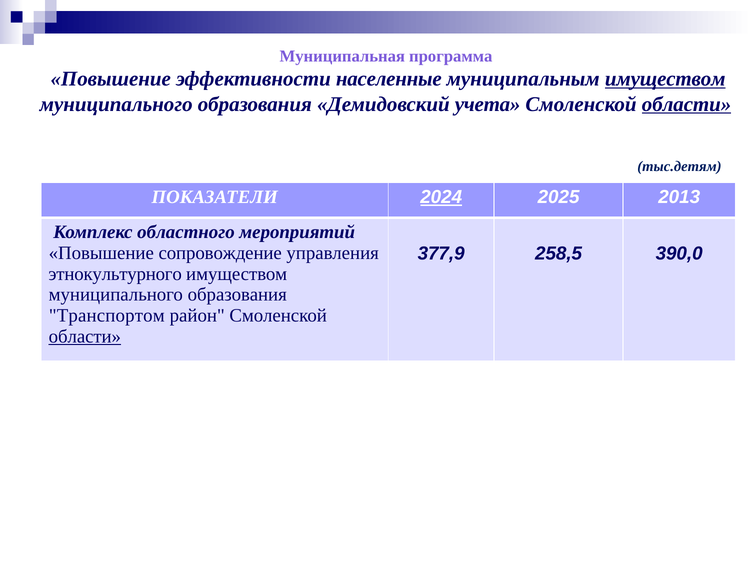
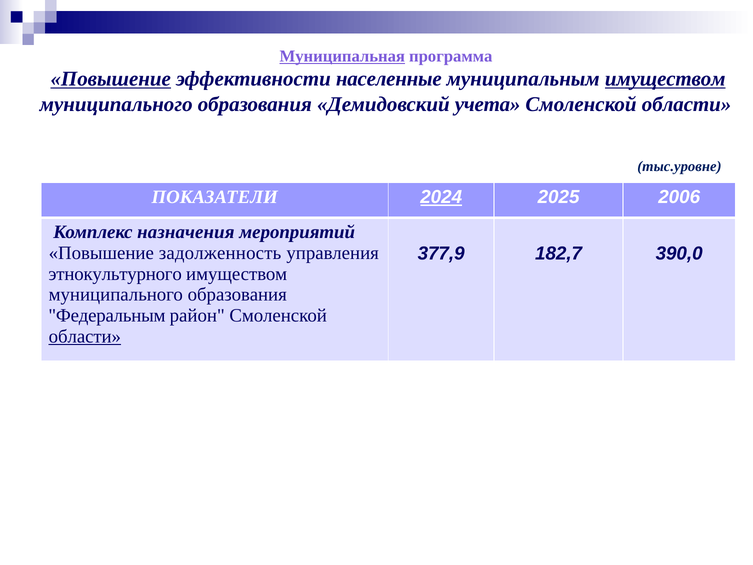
Муниципальная underline: none -> present
Повышение at (111, 79) underline: none -> present
области at (687, 104) underline: present -> none
тыс.детям: тыс.детям -> тыс.уровне
2013: 2013 -> 2006
областного: областного -> назначения
сопровождение: сопровождение -> задолженность
258,5: 258,5 -> 182,7
Транспортом: Транспортом -> Федеральным
